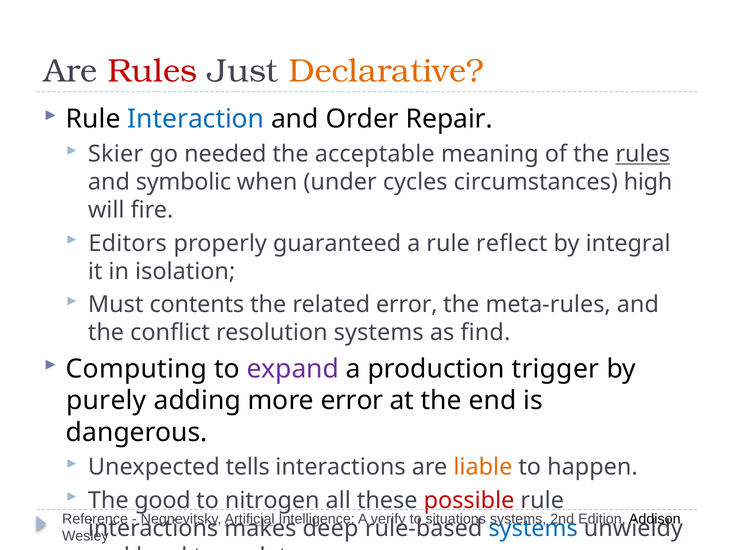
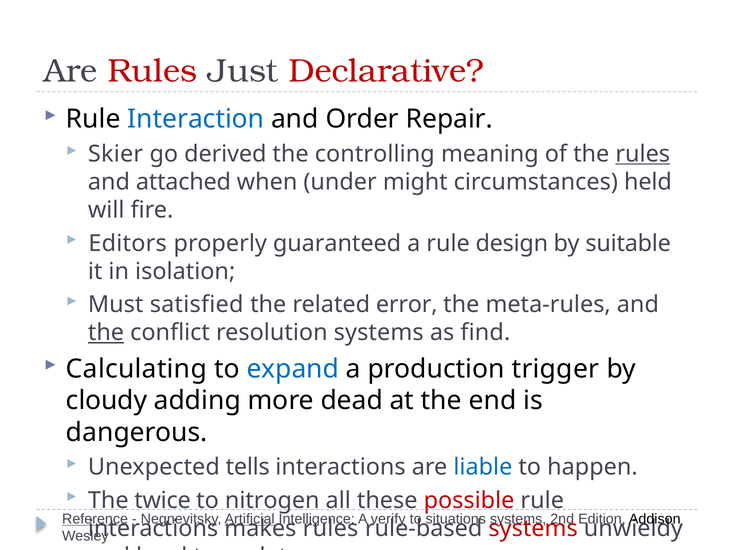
Declarative colour: orange -> red
needed: needed -> derived
acceptable: acceptable -> controlling
symbolic: symbolic -> attached
cycles: cycles -> might
high: high -> held
reflect: reflect -> design
integral: integral -> suitable
contents: contents -> satisfied
the at (106, 333) underline: none -> present
Computing: Computing -> Calculating
expand colour: purple -> blue
purely: purely -> cloudy
more error: error -> dead
liable colour: orange -> blue
good: good -> twice
Reference underline: none -> present
makes deep: deep -> rules
systems at (533, 529) colour: blue -> red
